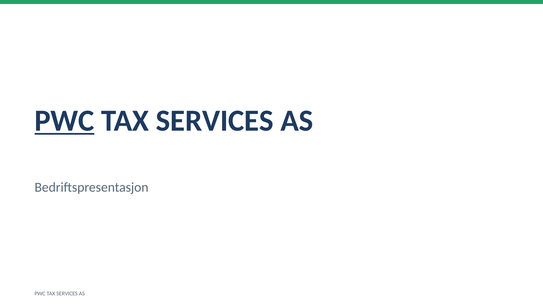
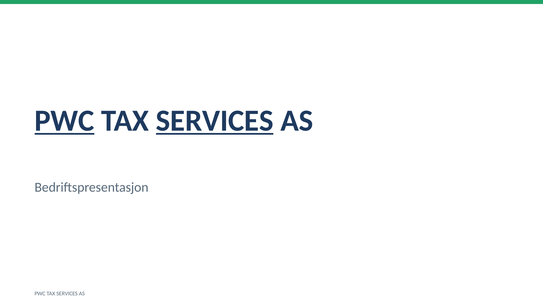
SERVICES at (215, 120) underline: none -> present
